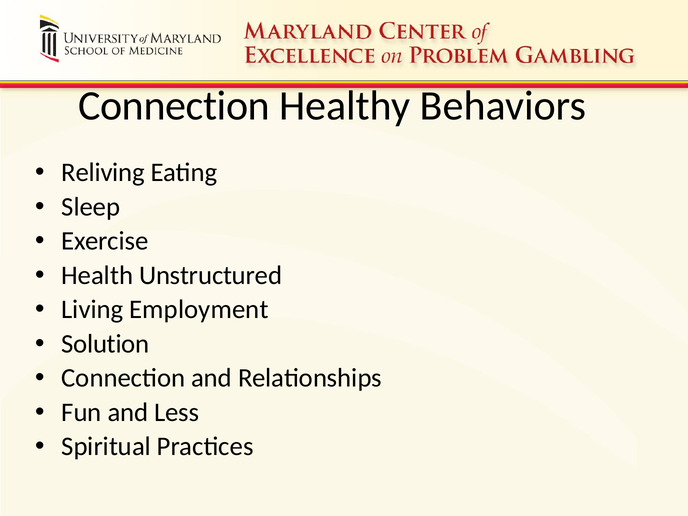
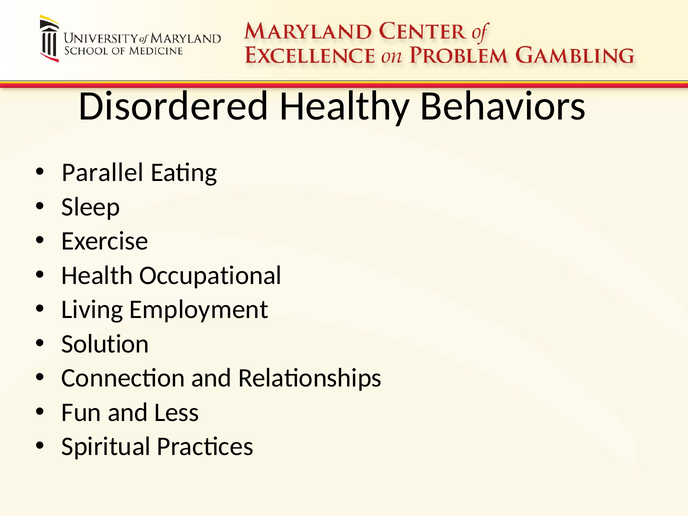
Connection at (174, 106): Connection -> Disordered
Reliving: Reliving -> Parallel
Unstructured: Unstructured -> Occupational
